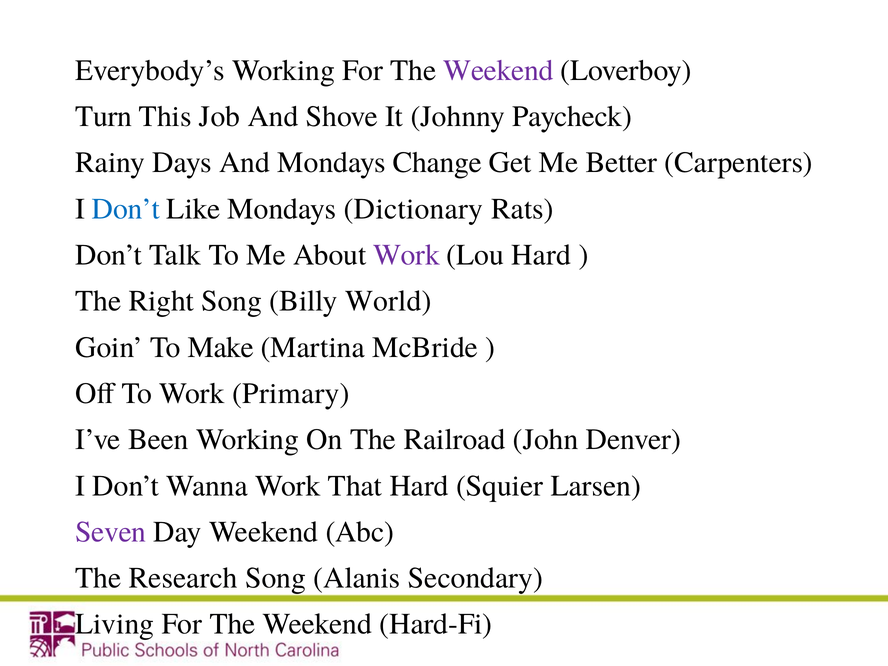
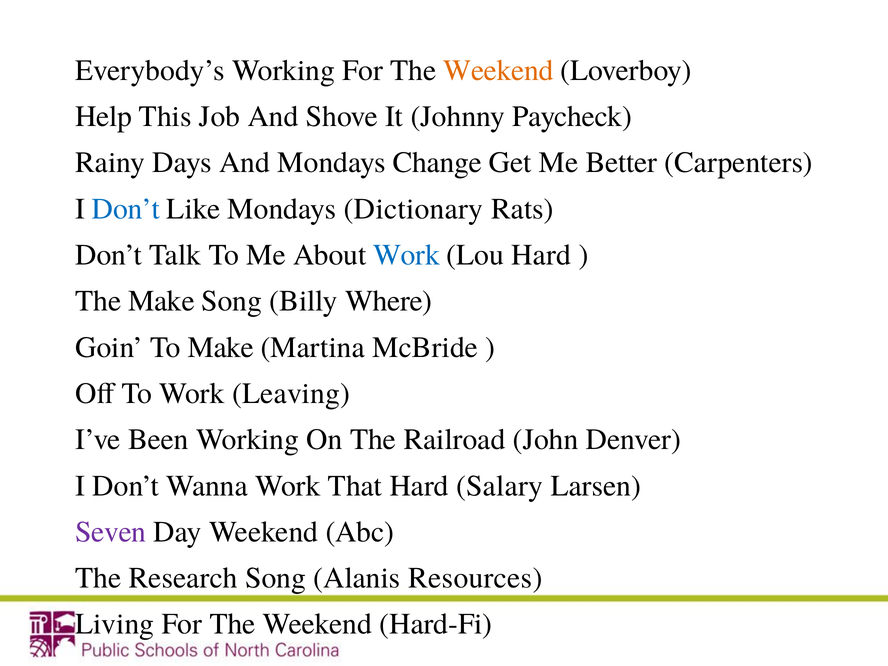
Weekend at (498, 70) colour: purple -> orange
Turn: Turn -> Help
Work at (407, 255) colour: purple -> blue
The Right: Right -> Make
World: World -> Where
Primary: Primary -> Leaving
Squier: Squier -> Salary
Secondary: Secondary -> Resources
